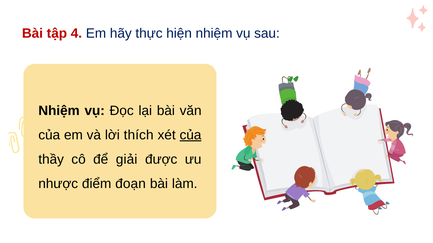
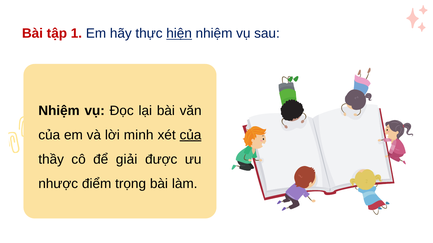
4: 4 -> 1
hiện underline: none -> present
thích: thích -> minh
đoạn: đoạn -> trọng
